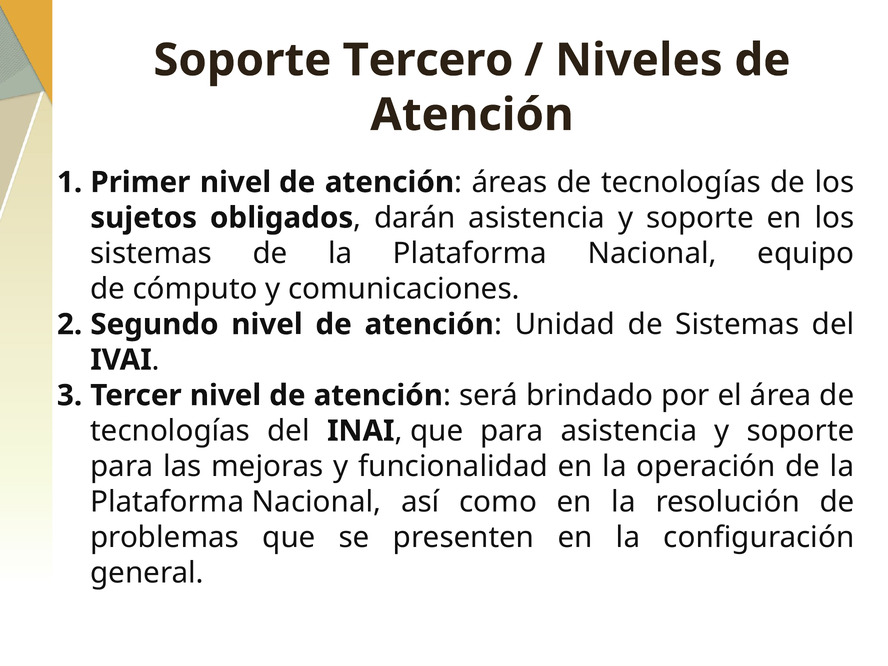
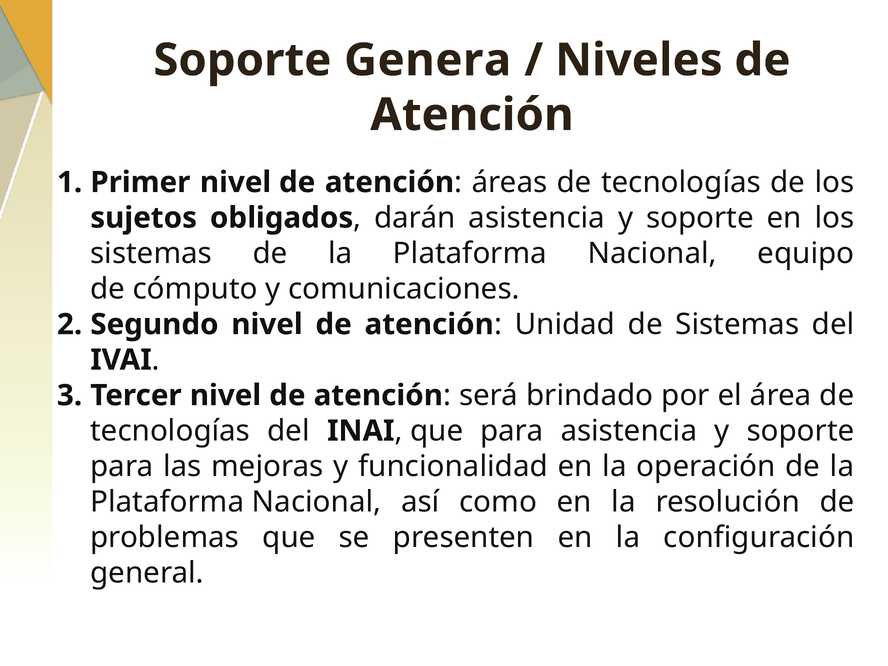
Tercero: Tercero -> Genera
